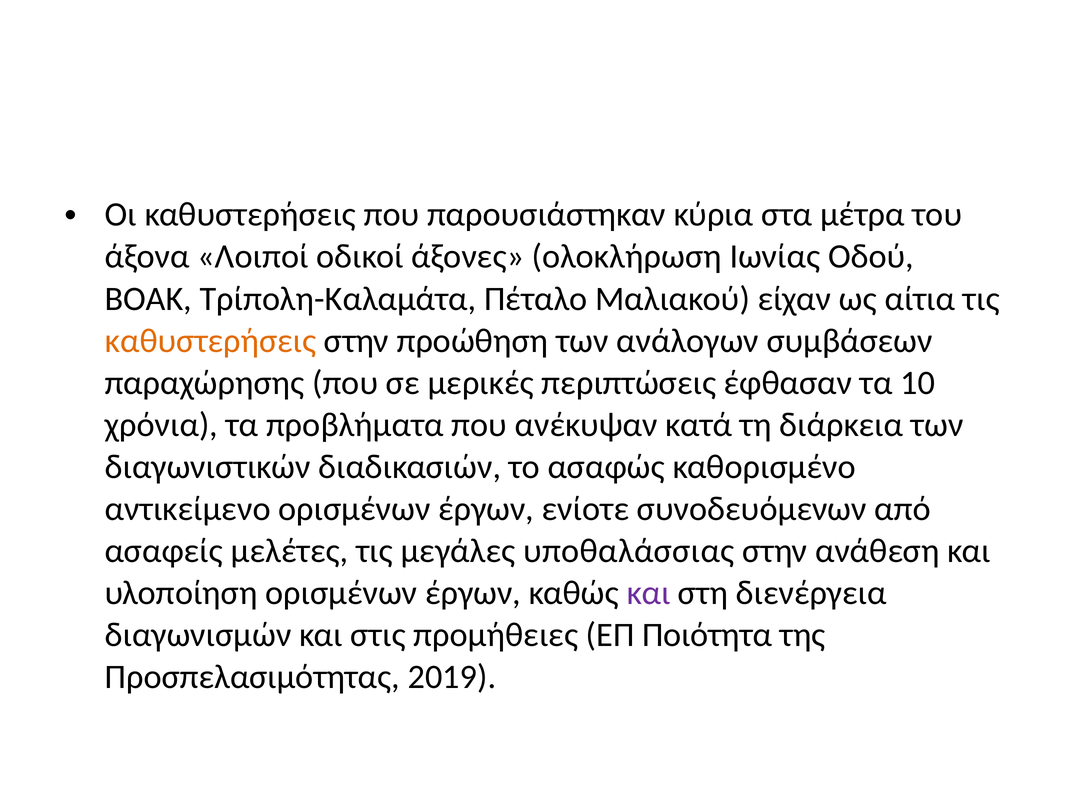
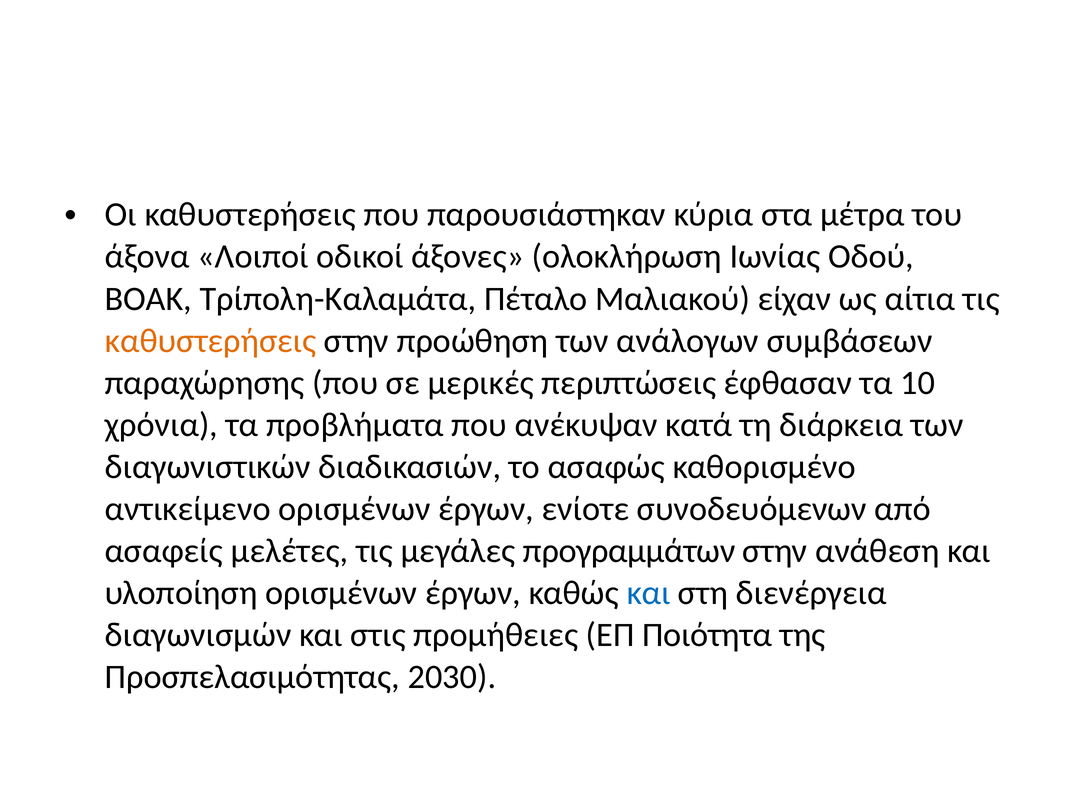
υποθαλάσσιας: υποθαλάσσιας -> προγραμμάτων
και at (649, 593) colour: purple -> blue
2019: 2019 -> 2030
